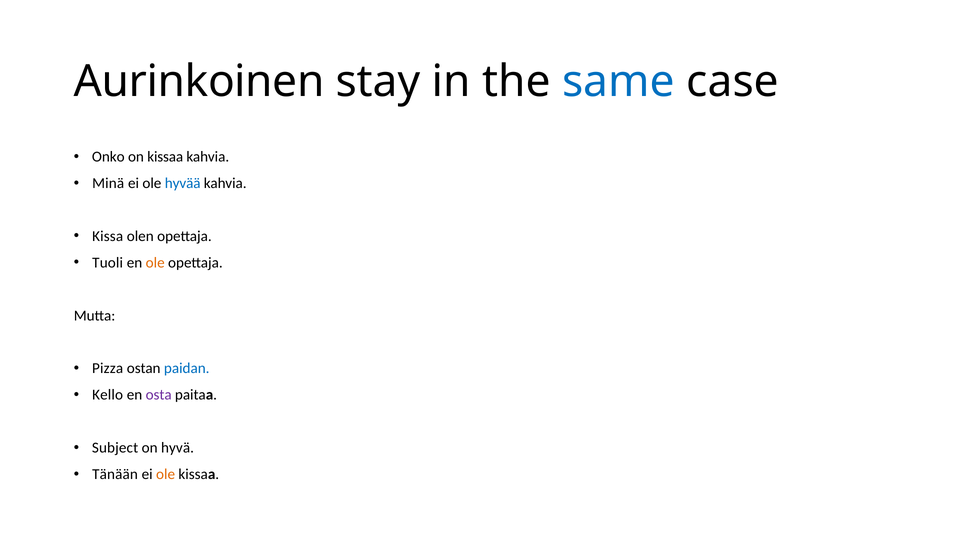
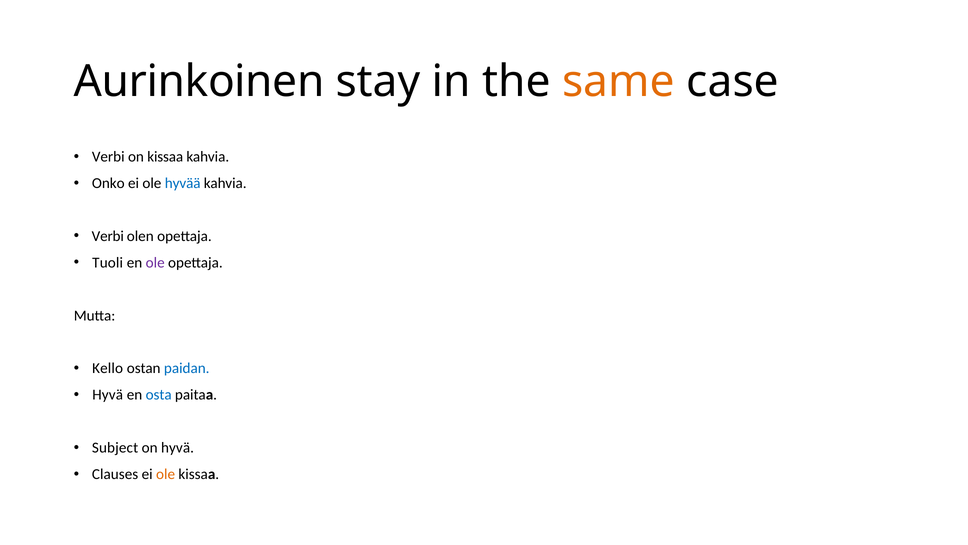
same colour: blue -> orange
Onko at (108, 157): Onko -> Verbi
Minä: Minä -> Onko
Kissa at (108, 236): Kissa -> Verbi
ole at (155, 262) colour: orange -> purple
Pizza: Pizza -> Kello
Kello at (108, 395): Kello -> Hyvä
osta colour: purple -> blue
Tänään: Tänään -> Clauses
